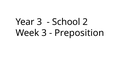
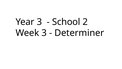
Preposition: Preposition -> Determiner
